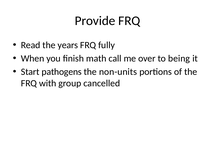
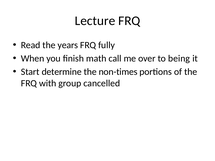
Provide: Provide -> Lecture
pathogens: pathogens -> determine
non-units: non-units -> non-times
